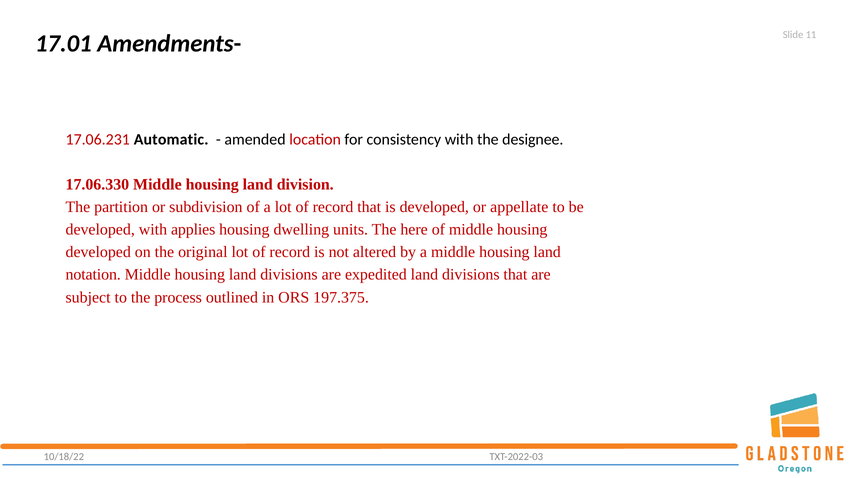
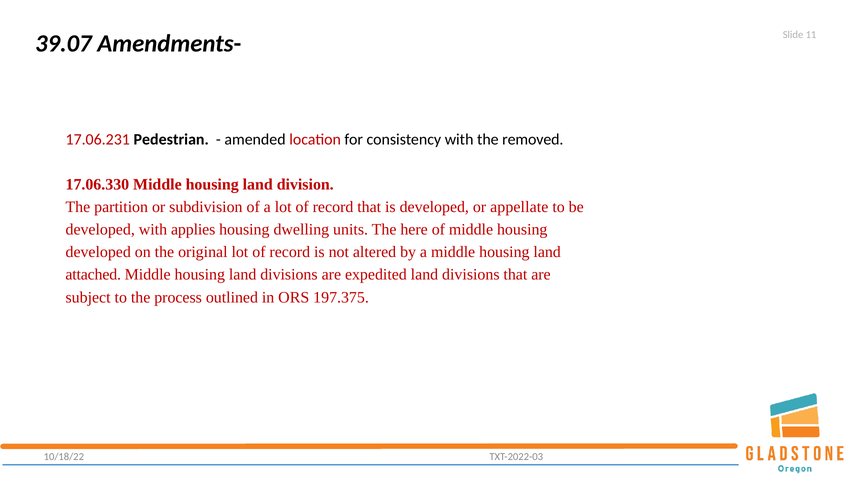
17.01: 17.01 -> 39.07
Automatic: Automatic -> Pedestrian
designee: designee -> removed
notation: notation -> attached
